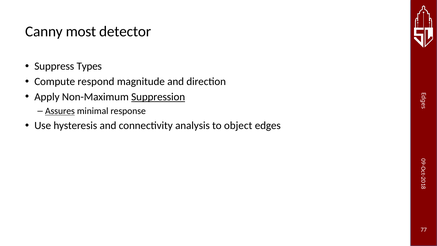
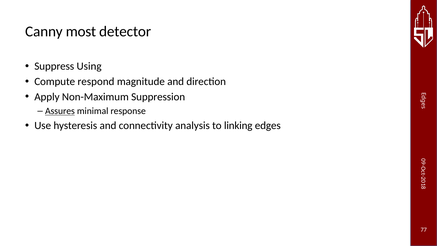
Types: Types -> Using
Suppression underline: present -> none
object: object -> linking
